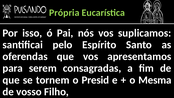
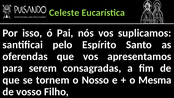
Própria: Própria -> Celeste
Presid: Presid -> Nosso
